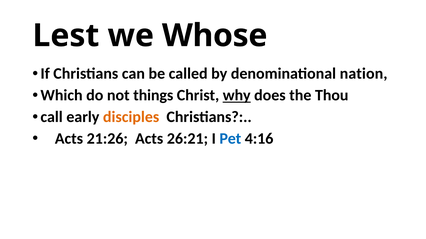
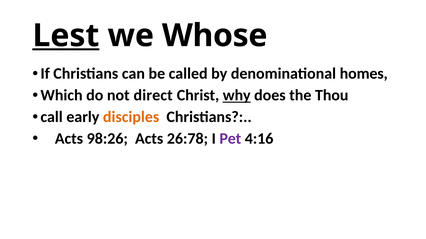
Lest underline: none -> present
nation: nation -> homes
things: things -> direct
21:26: 21:26 -> 98:26
26:21: 26:21 -> 26:78
Pet colour: blue -> purple
